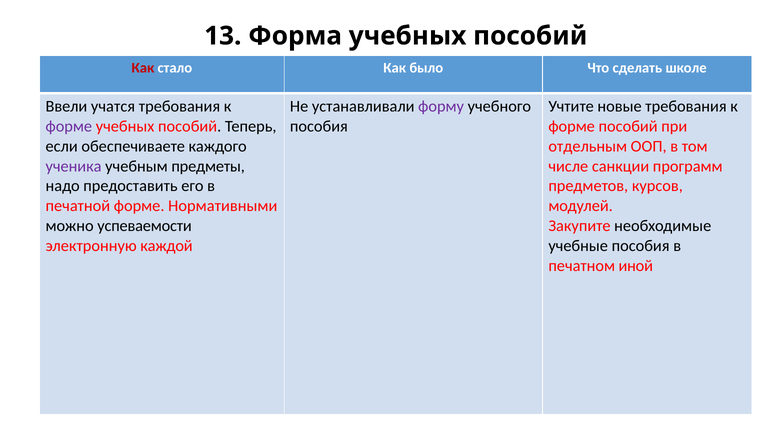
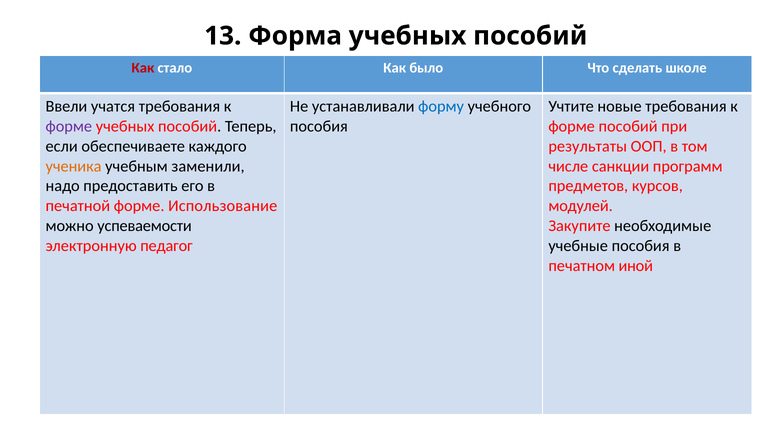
форму colour: purple -> blue
отдельным: отдельным -> результаты
ученика colour: purple -> orange
предметы: предметы -> заменили
Нормативными: Нормативными -> Использование
каждой: каждой -> педагог
